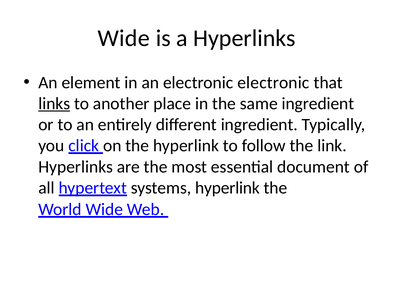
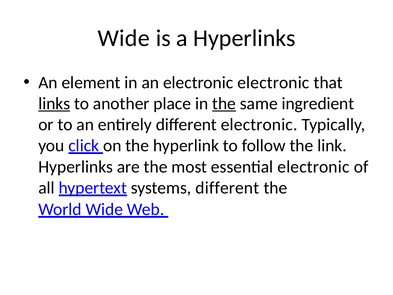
the at (224, 103) underline: none -> present
different ingredient: ingredient -> electronic
essential document: document -> electronic
systems hyperlink: hyperlink -> different
